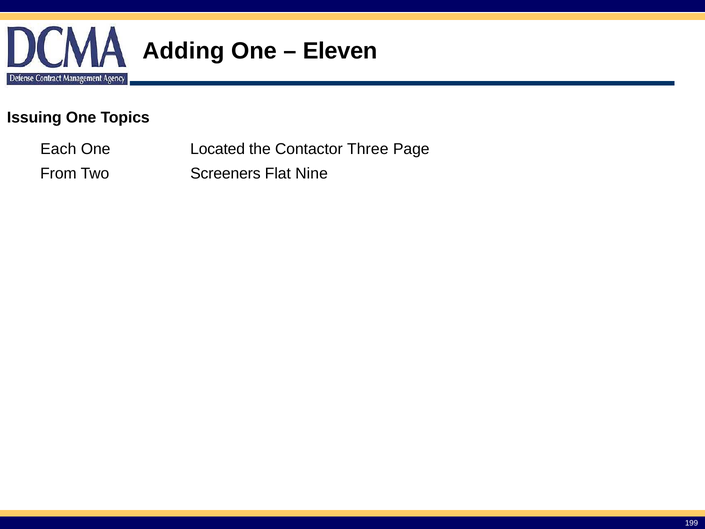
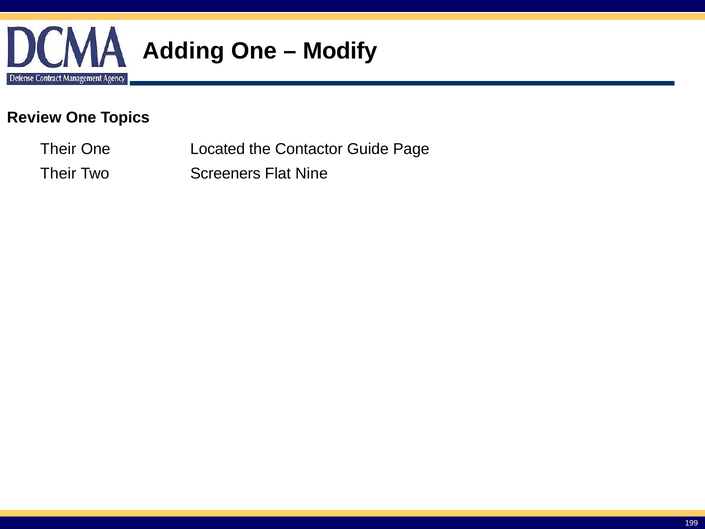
Eleven: Eleven -> Modify
Issuing: Issuing -> Review
Each at (58, 149): Each -> Their
Three: Three -> Guide
From at (58, 174): From -> Their
